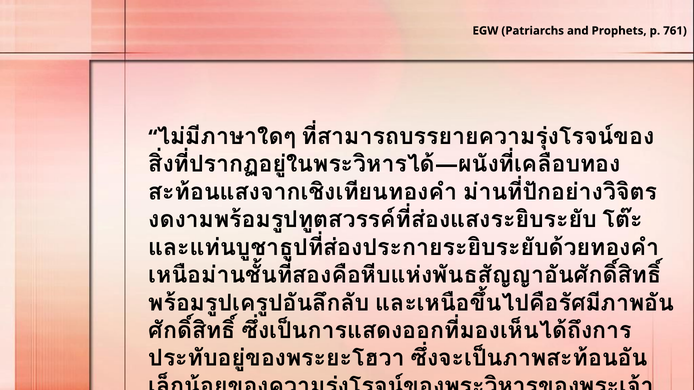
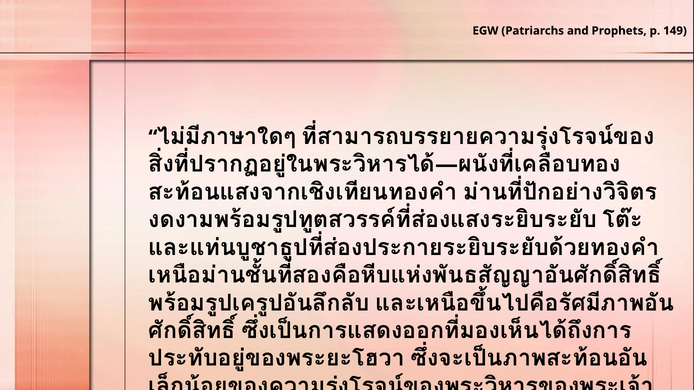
761: 761 -> 149
